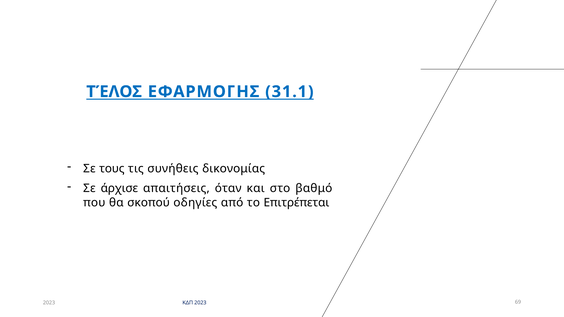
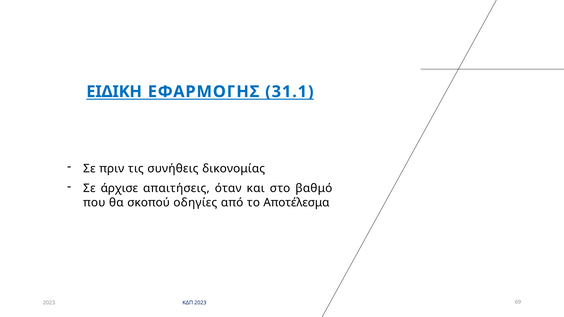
ΤΈΛΟΣ: ΤΈΛΟΣ -> ΕΙΔΙΚΗ
τους: τους -> πριν
Επιτρέπεται: Επιτρέπεται -> Αποτέλεσμα
